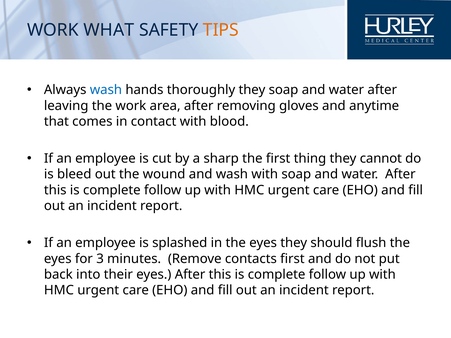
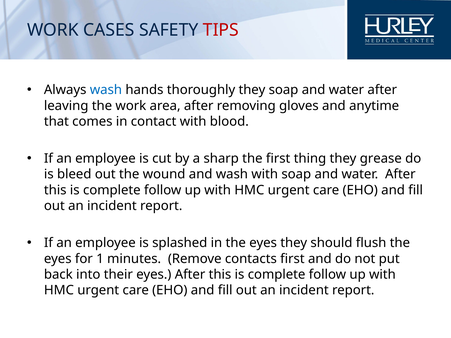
WHAT: WHAT -> CASES
TIPS colour: orange -> red
cannot: cannot -> grease
3: 3 -> 1
